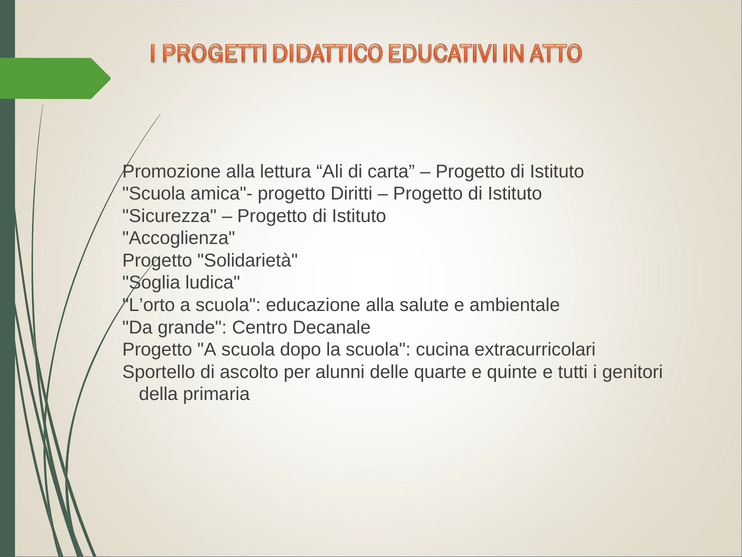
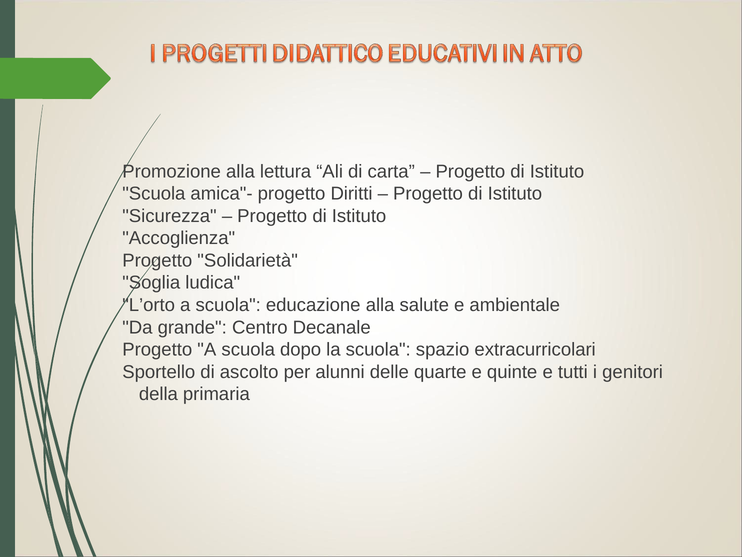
cucina: cucina -> spazio
